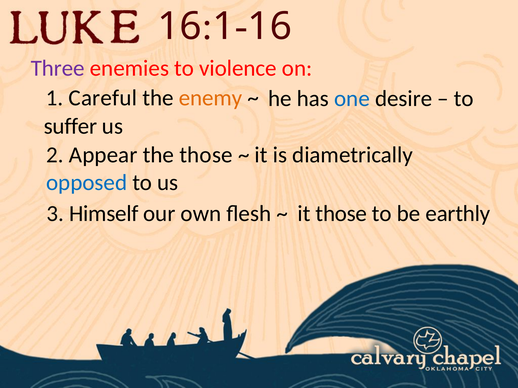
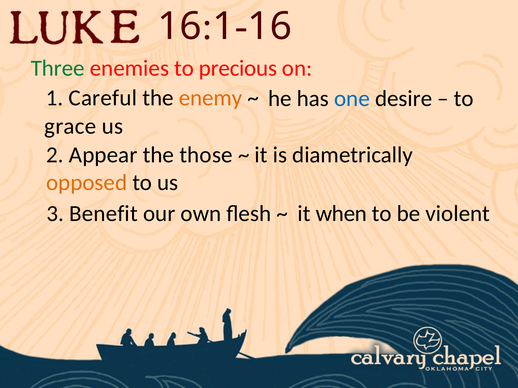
Three colour: purple -> green
violence: violence -> precious
suffer: suffer -> grace
opposed colour: blue -> orange
Himself: Himself -> Benefit
it those: those -> when
earthly: earthly -> violent
